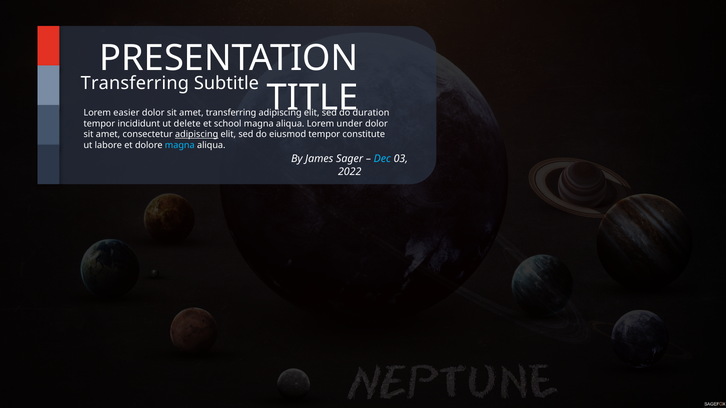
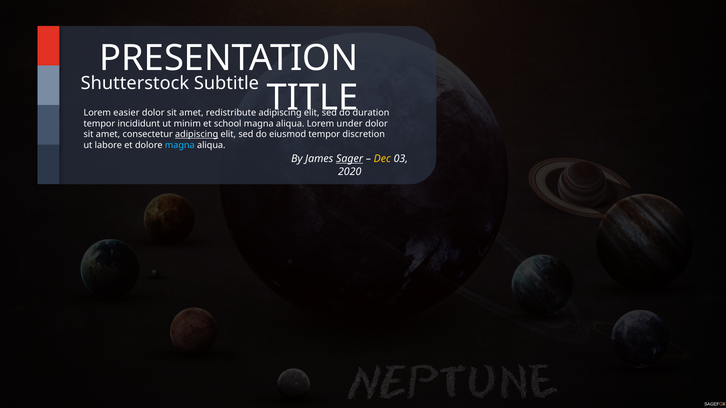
Transferring at (135, 83): Transferring -> Shutterstock
amet transferring: transferring -> redistribute
delete: delete -> minim
constitute: constitute -> discretion
Sager underline: none -> present
Dec colour: light blue -> yellow
2022: 2022 -> 2020
